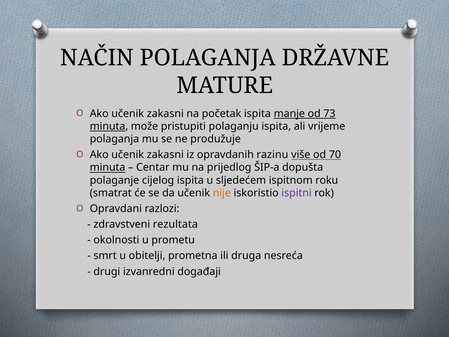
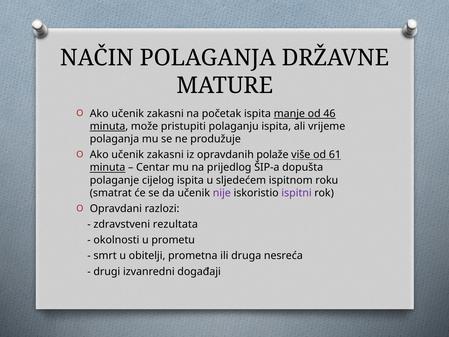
73: 73 -> 46
razinu: razinu -> polaže
70: 70 -> 61
nije colour: orange -> purple
